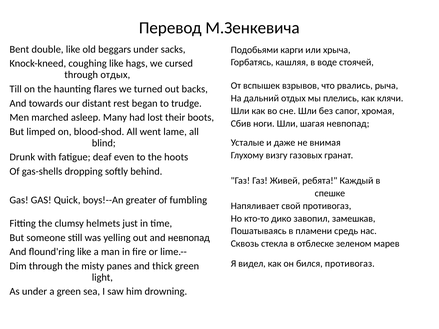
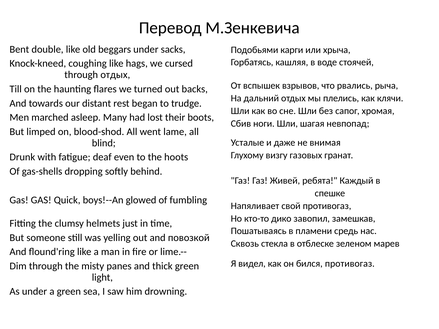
greater: greater -> glowed
and невпопад: невпопад -> повозкой
